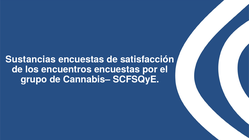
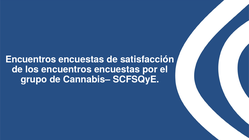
Sustancias at (31, 59): Sustancias -> Encuentros
